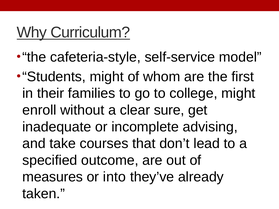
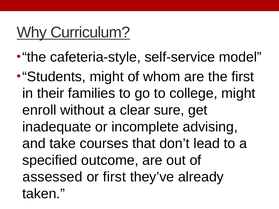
measures: measures -> assessed
or into: into -> first
